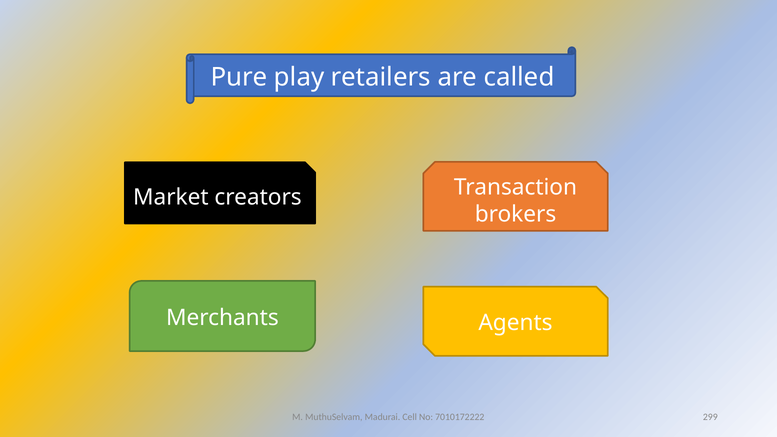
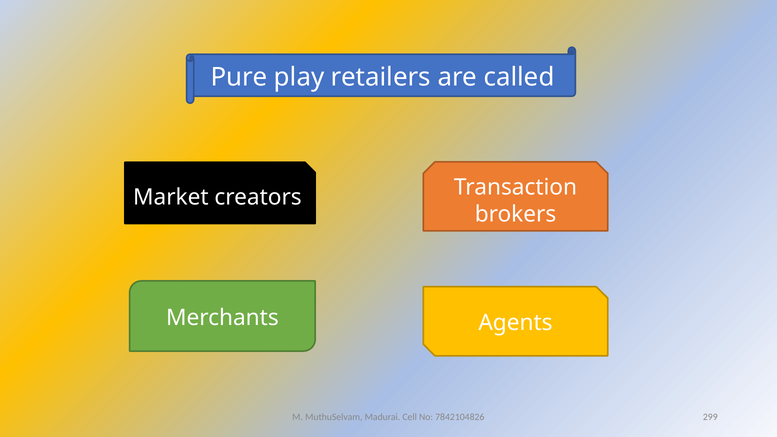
7010172222: 7010172222 -> 7842104826
